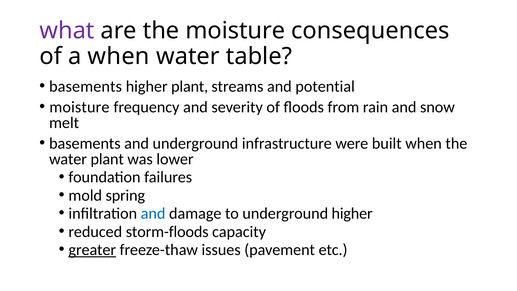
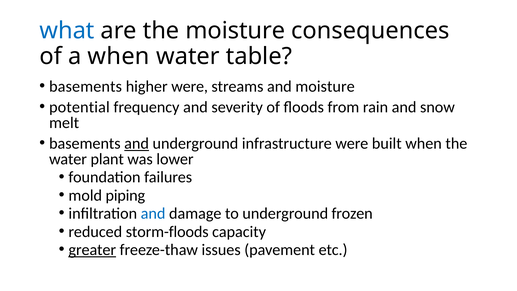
what colour: purple -> blue
higher plant: plant -> were
and potential: potential -> moisture
moisture at (79, 107): moisture -> potential
and at (137, 143) underline: none -> present
spring: spring -> piping
underground higher: higher -> frozen
